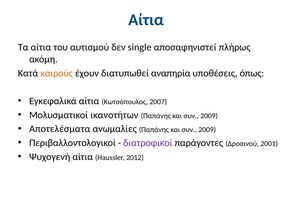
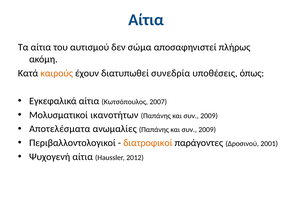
single: single -> σώμα
αναπηρία: αναπηρία -> συνεδρία
διατροφικοί colour: purple -> orange
